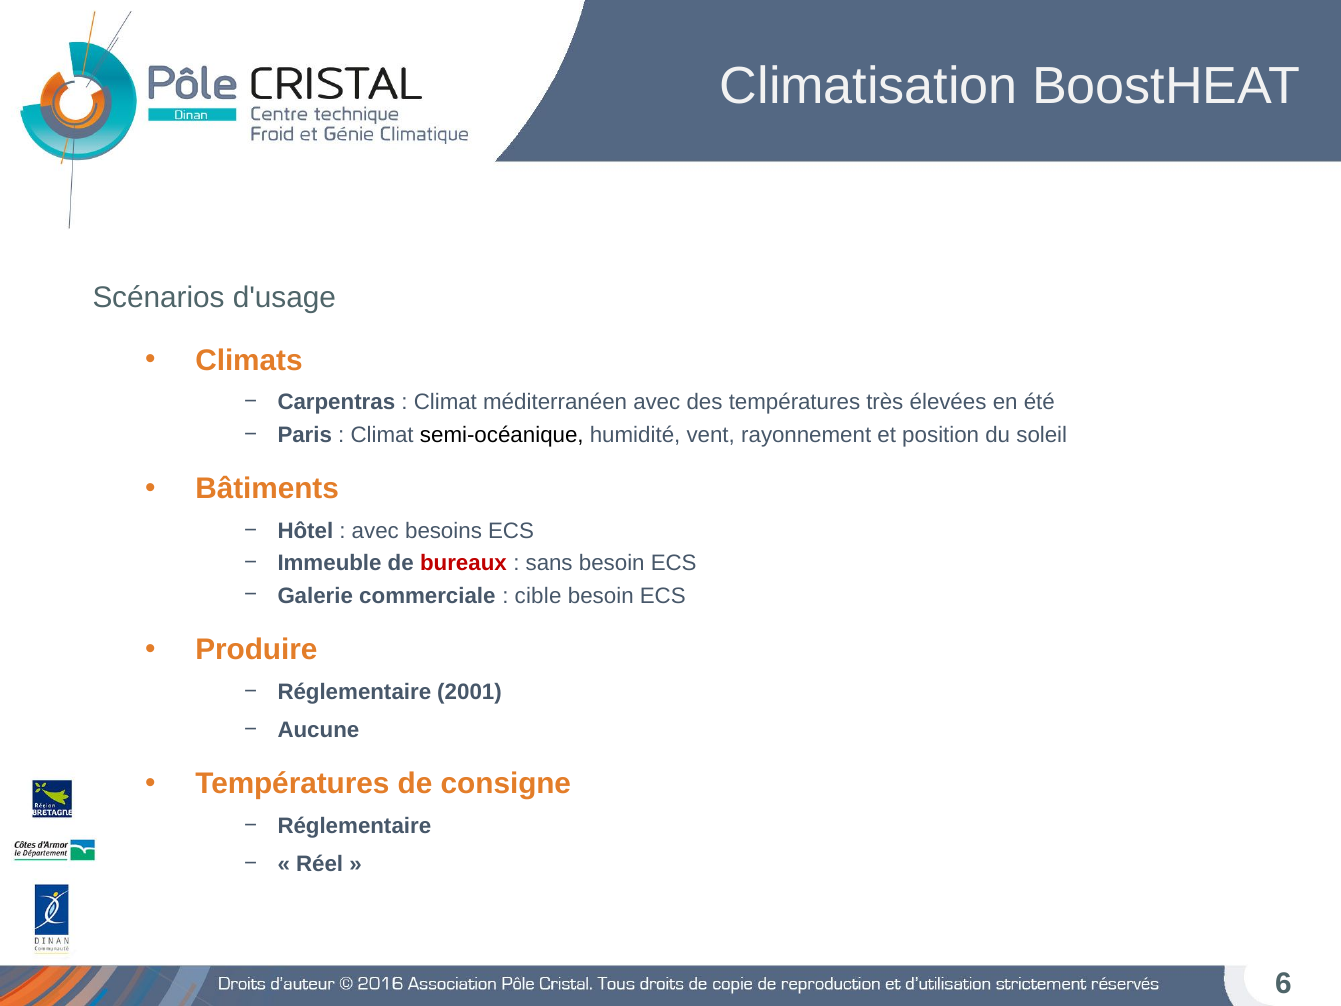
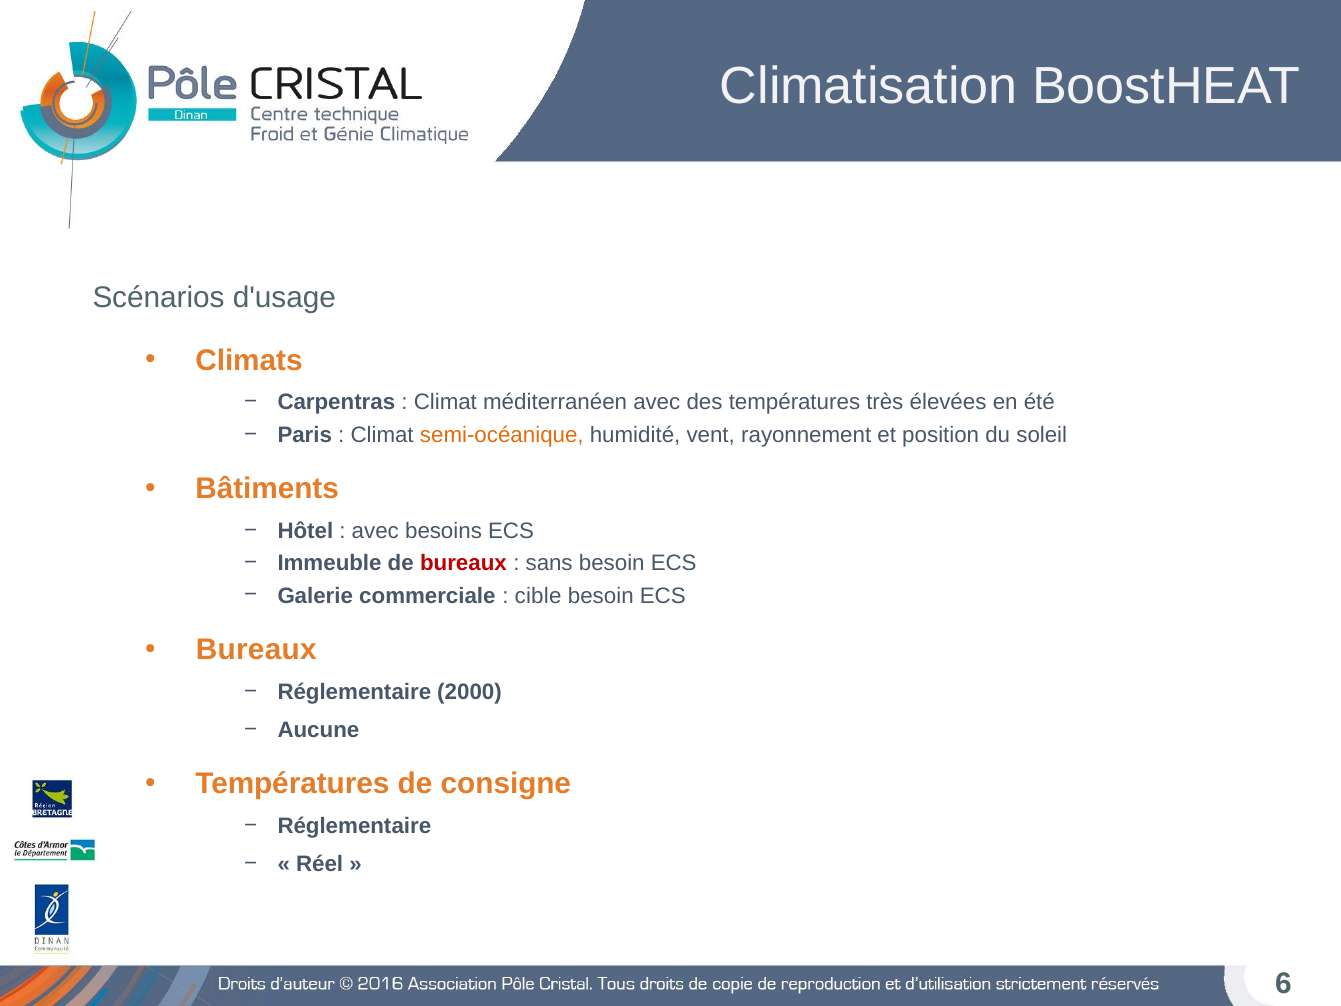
semi-océanique colour: black -> orange
Produire at (256, 650): Produire -> Bureaux
2001: 2001 -> 2000
